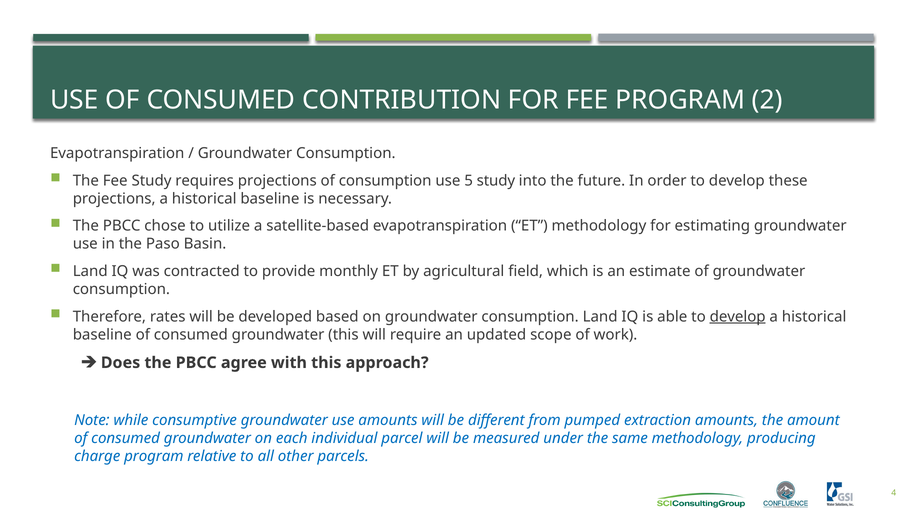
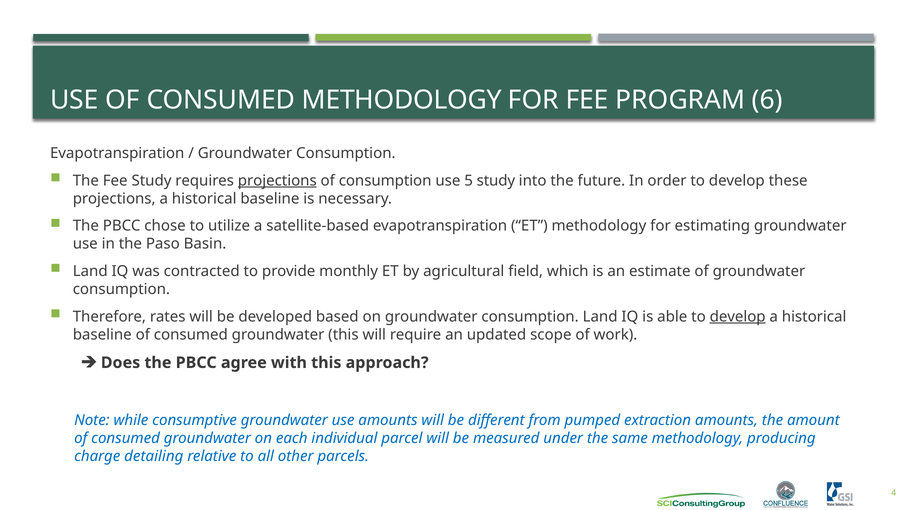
CONSUMED CONTRIBUTION: CONTRIBUTION -> METHODOLOGY
2: 2 -> 6
projections at (277, 181) underline: none -> present
charge program: program -> detailing
